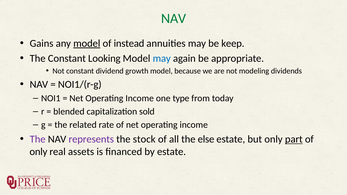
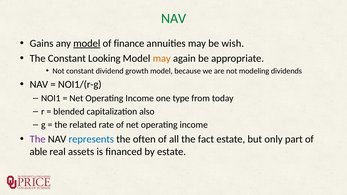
instead: instead -> finance
keep: keep -> wish
may at (162, 58) colour: blue -> orange
sold: sold -> also
represents colour: purple -> blue
stock: stock -> often
else: else -> fact
part underline: present -> none
only at (38, 152): only -> able
